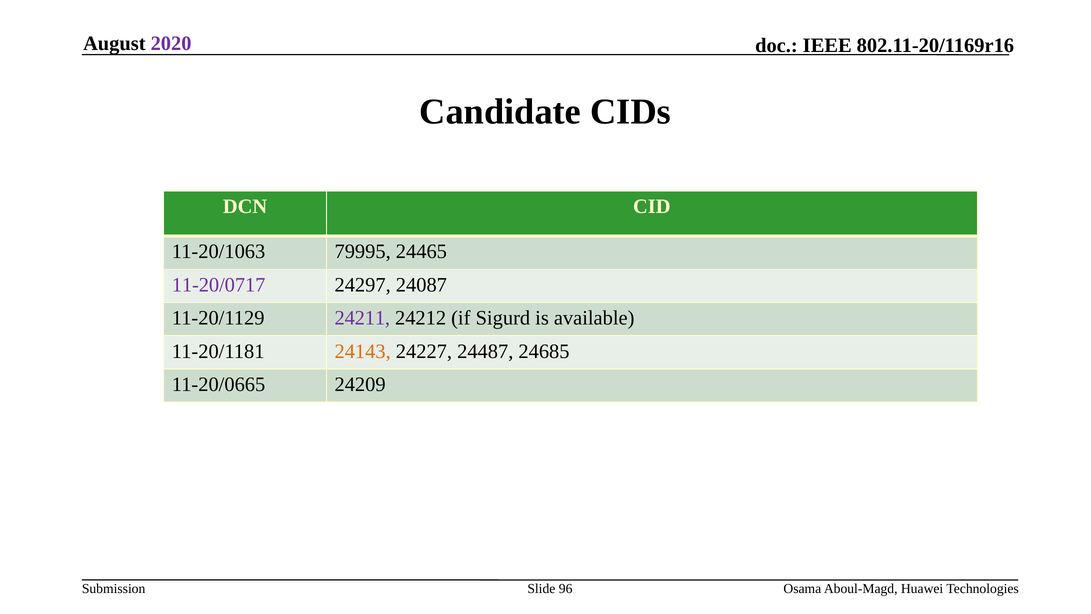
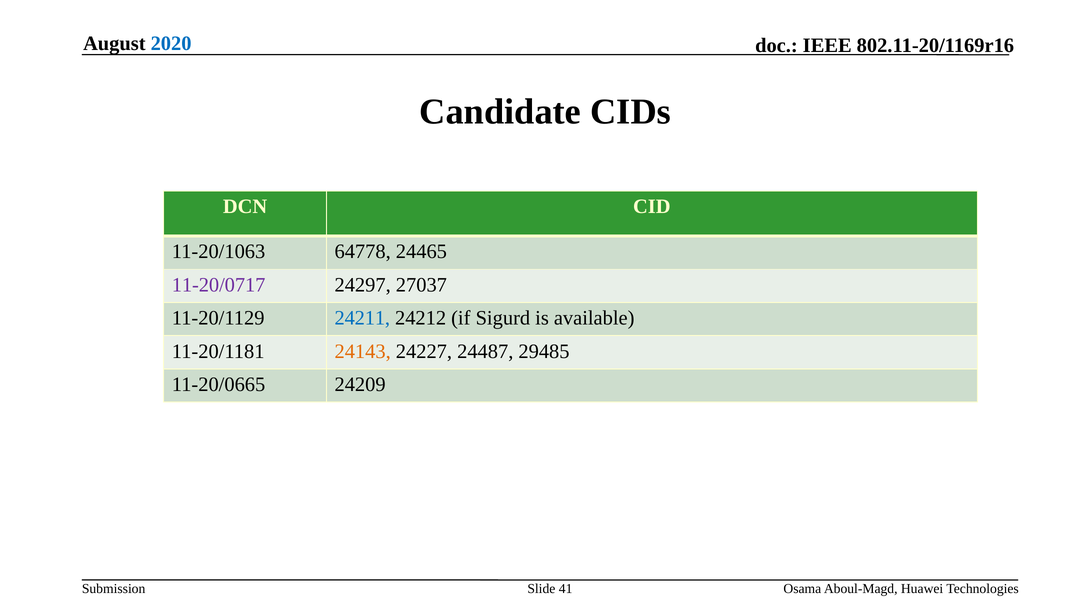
2020 colour: purple -> blue
79995: 79995 -> 64778
24087: 24087 -> 27037
24211 colour: purple -> blue
24685: 24685 -> 29485
96: 96 -> 41
